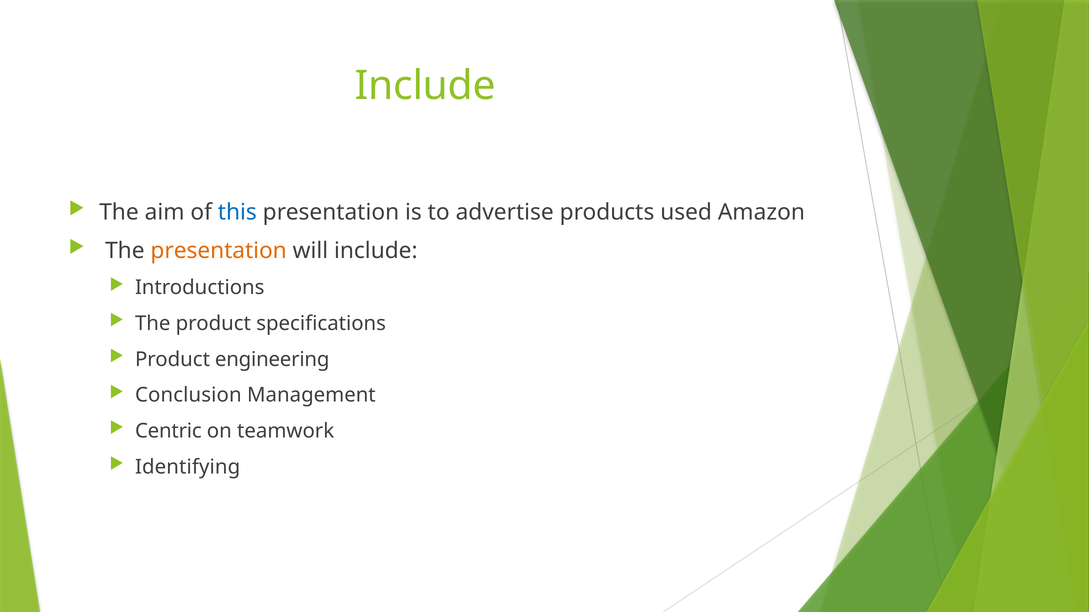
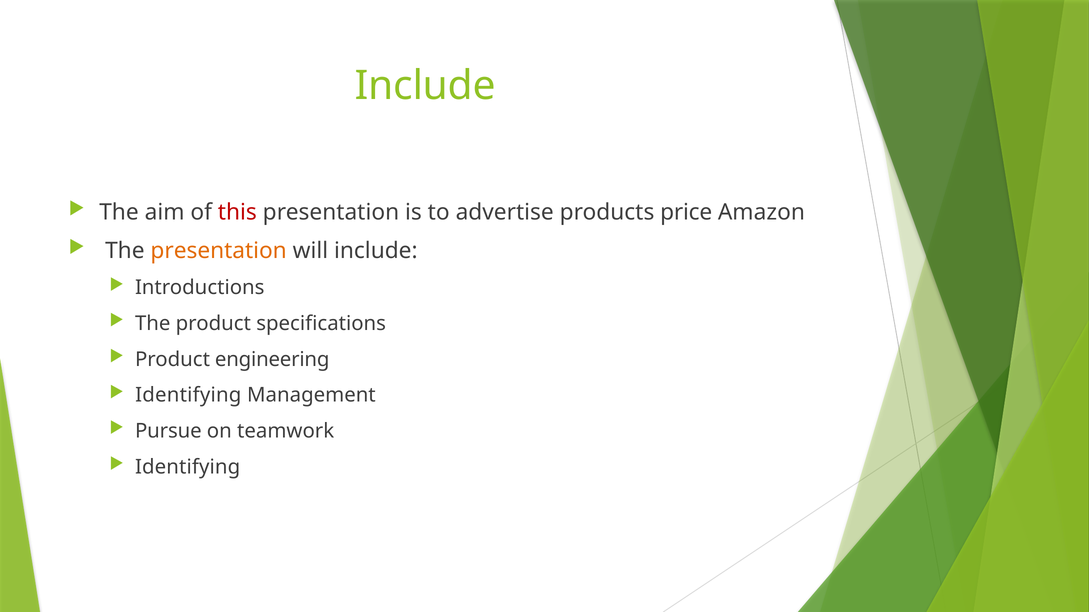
this colour: blue -> red
used: used -> price
Conclusion at (188, 395): Conclusion -> Identifying
Centric: Centric -> Pursue
